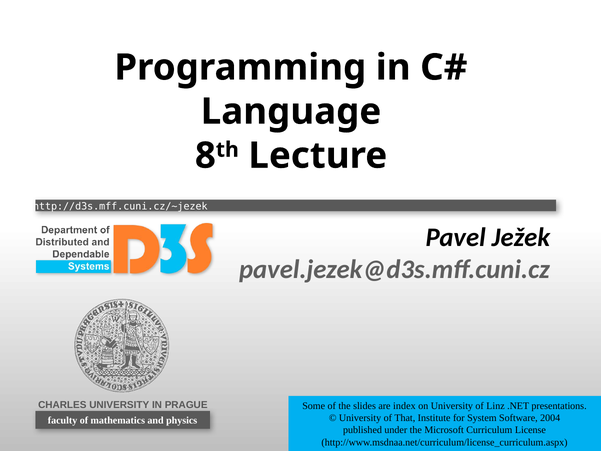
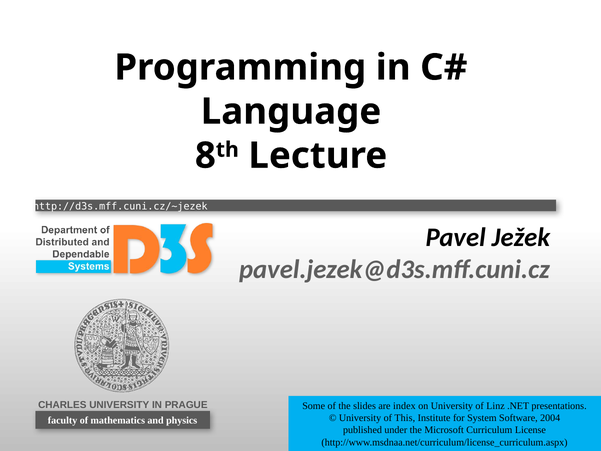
That: That -> This
